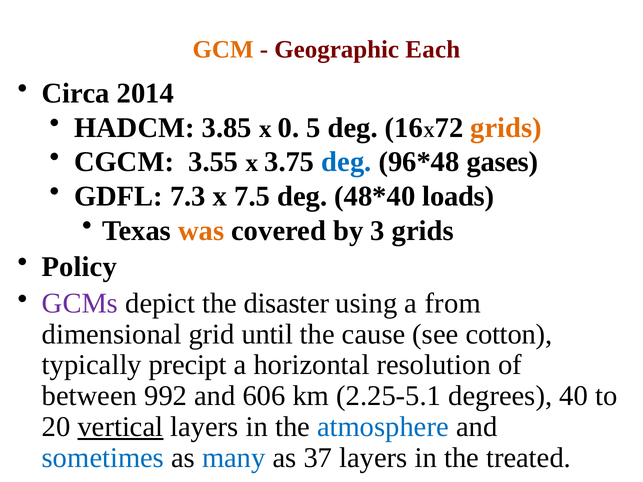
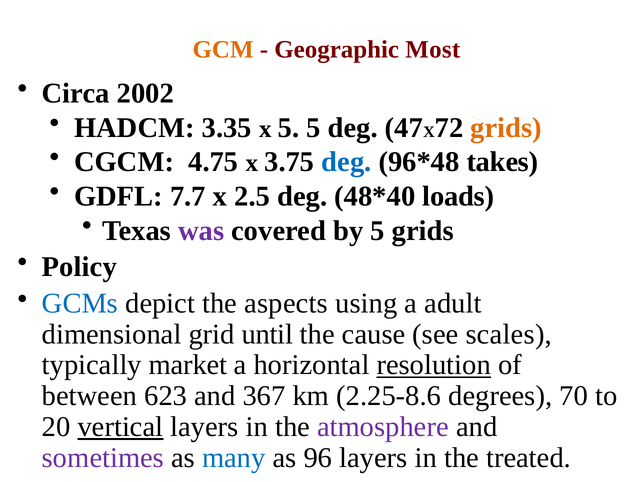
Each: Each -> Most
2014: 2014 -> 2002
3.85: 3.85 -> 3.35
x 0: 0 -> 5
16: 16 -> 47
3.55: 3.55 -> 4.75
gases: gases -> takes
7.3: 7.3 -> 7.7
7.5: 7.5 -> 2.5
was colour: orange -> purple
by 3: 3 -> 5
GCMs colour: purple -> blue
disaster: disaster -> aspects
from: from -> adult
cotton: cotton -> scales
precipt: precipt -> market
resolution underline: none -> present
992: 992 -> 623
606: 606 -> 367
2.25-5.1: 2.25-5.1 -> 2.25-8.6
40: 40 -> 70
atmosphere colour: blue -> purple
sometimes colour: blue -> purple
37: 37 -> 96
